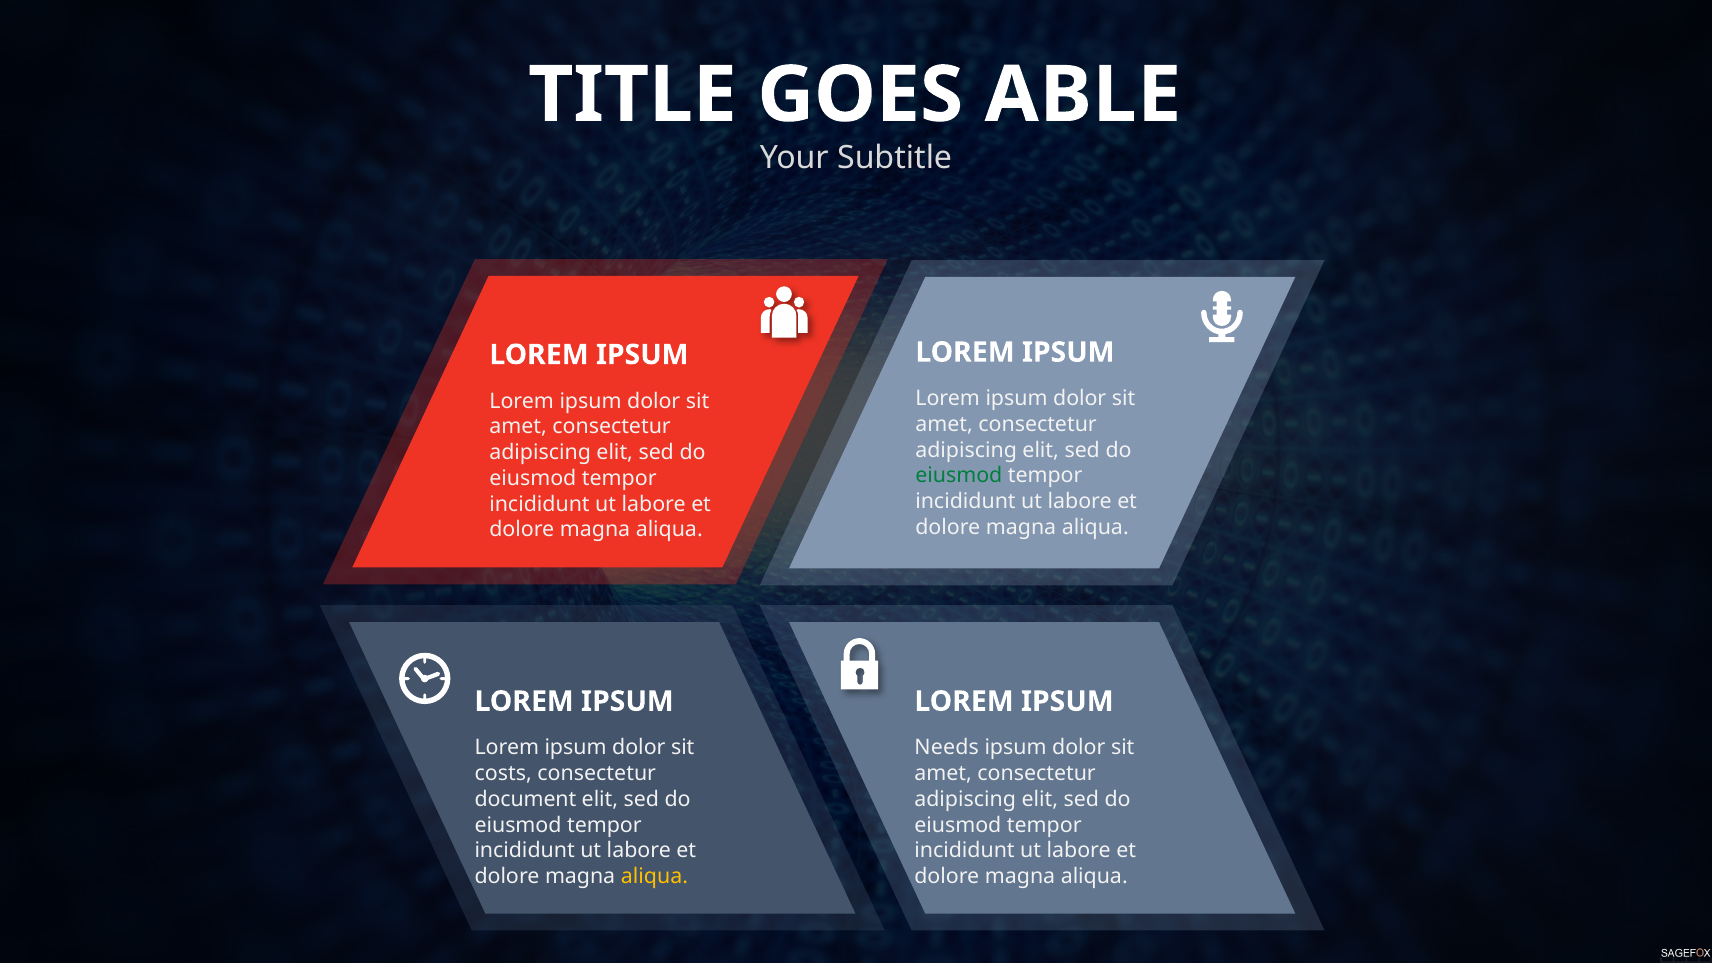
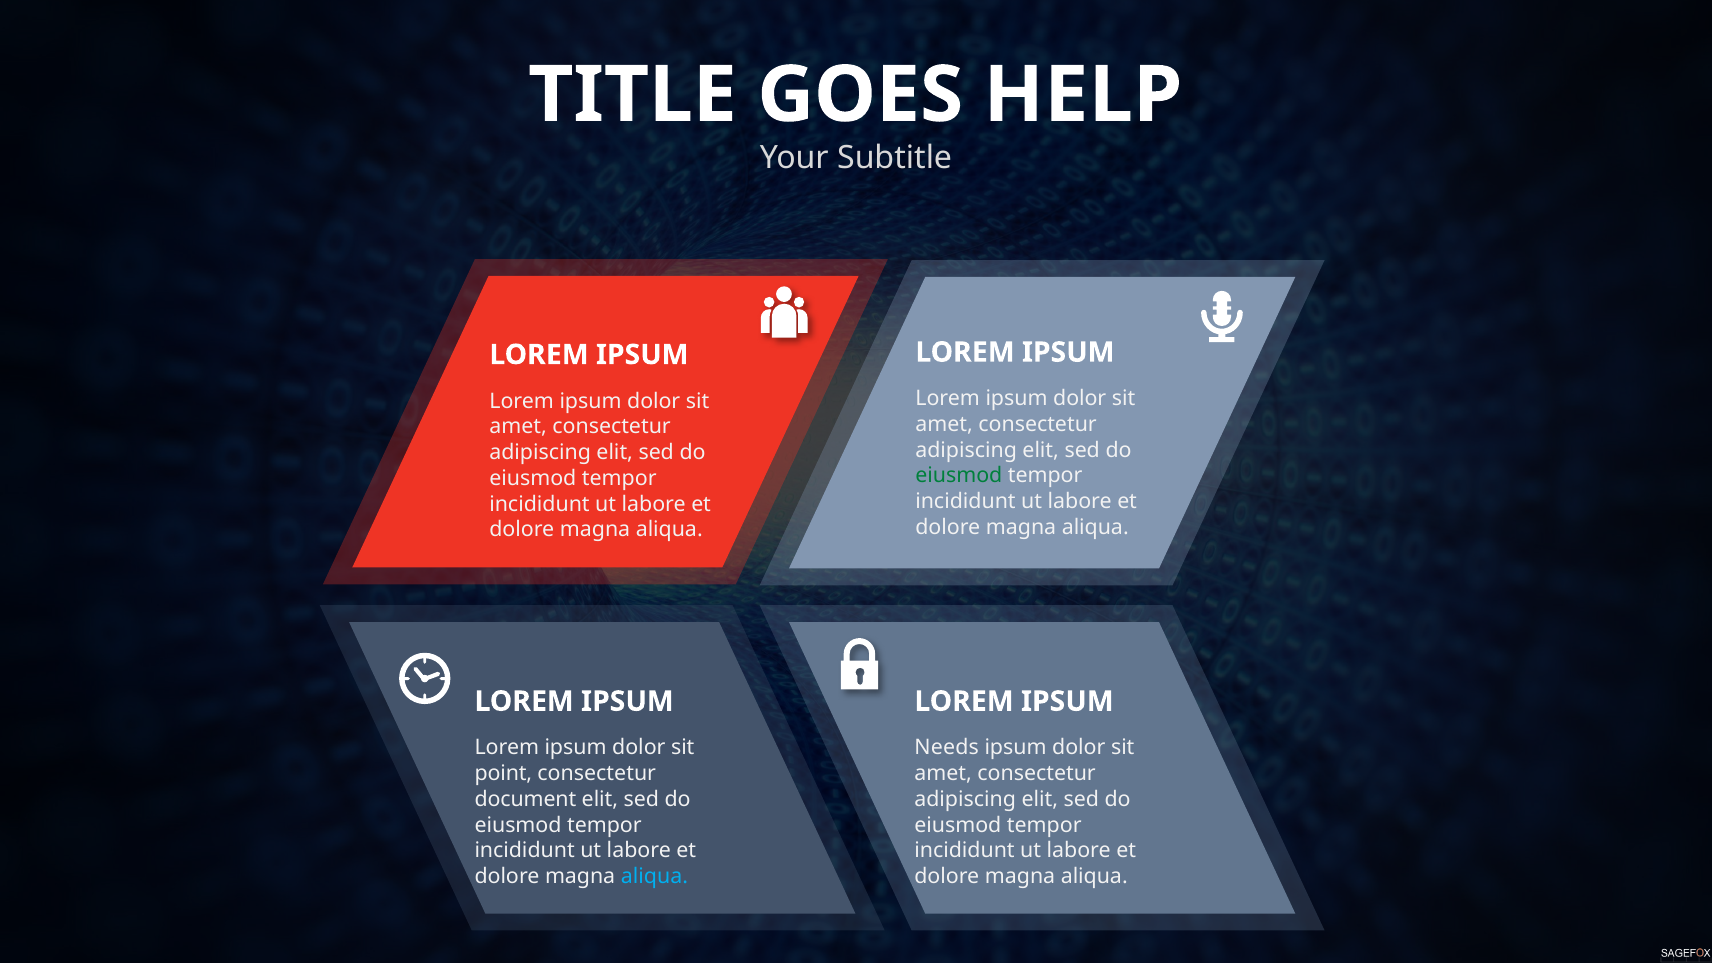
ABLE: ABLE -> HELP
costs: costs -> point
aliqua at (654, 876) colour: yellow -> light blue
